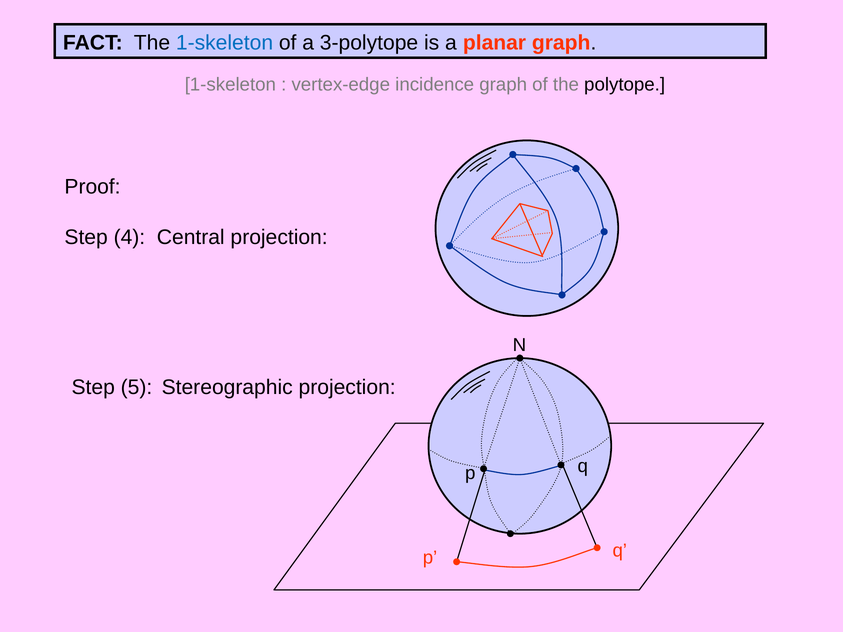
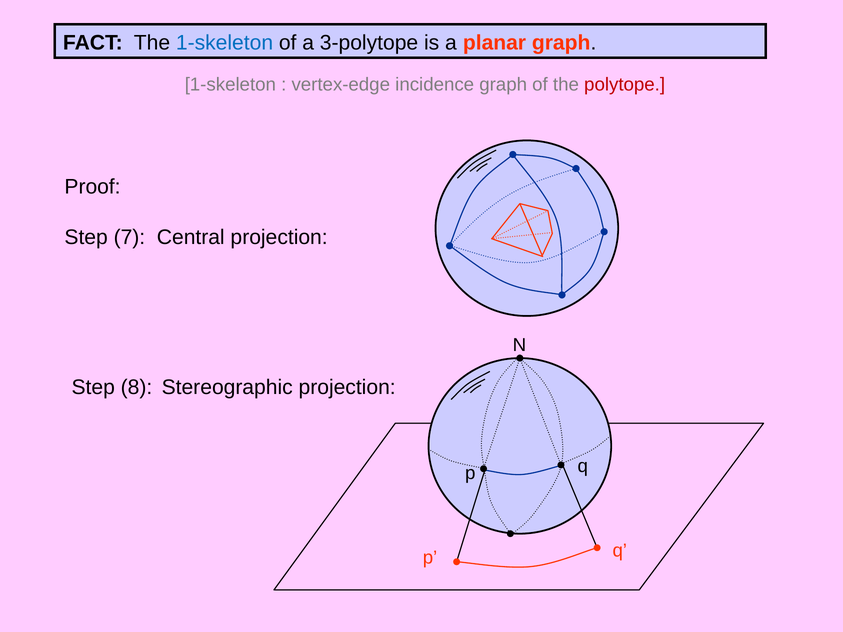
polytope colour: black -> red
4: 4 -> 7
5: 5 -> 8
